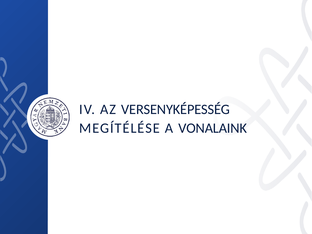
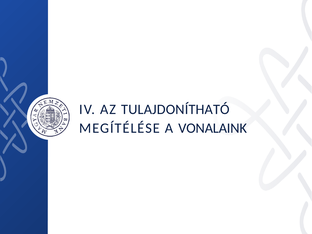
VERSENYKÉPESSÉG: VERSENYKÉPESSÉG -> TULAJDONÍTHATÓ
